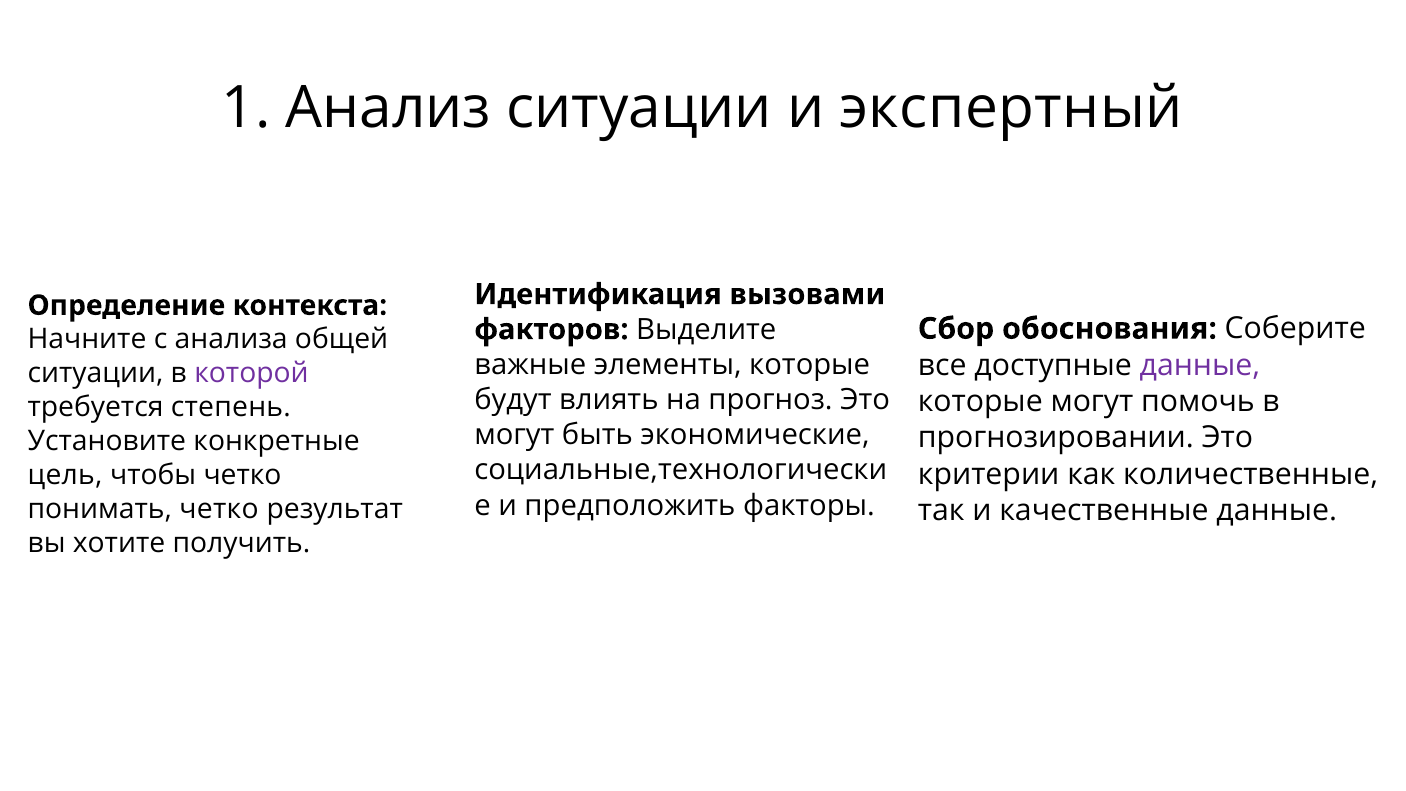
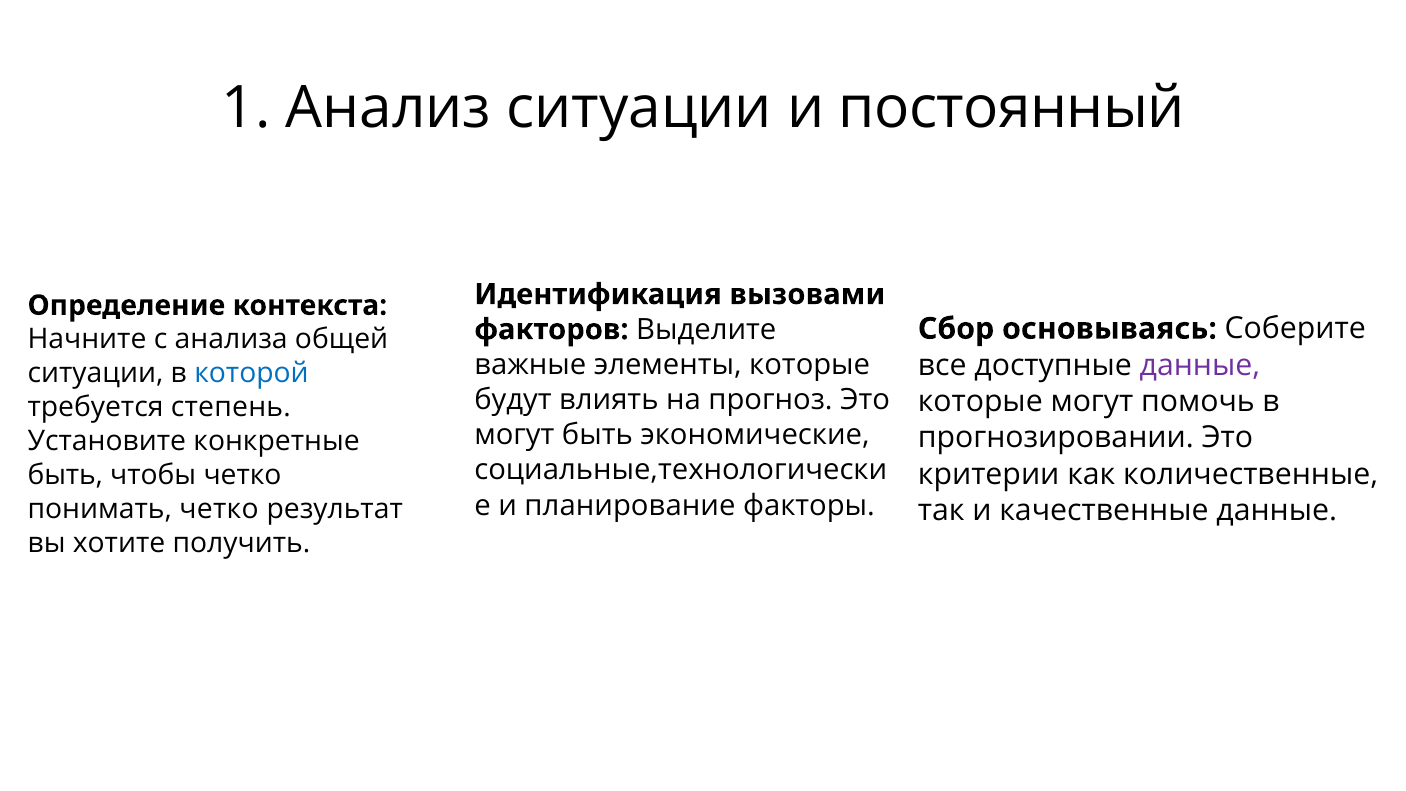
экспертный: экспертный -> постоянный
обоснования: обоснования -> основываясь
которой colour: purple -> blue
цель at (65, 475): цель -> быть
предположить: предположить -> планирование
